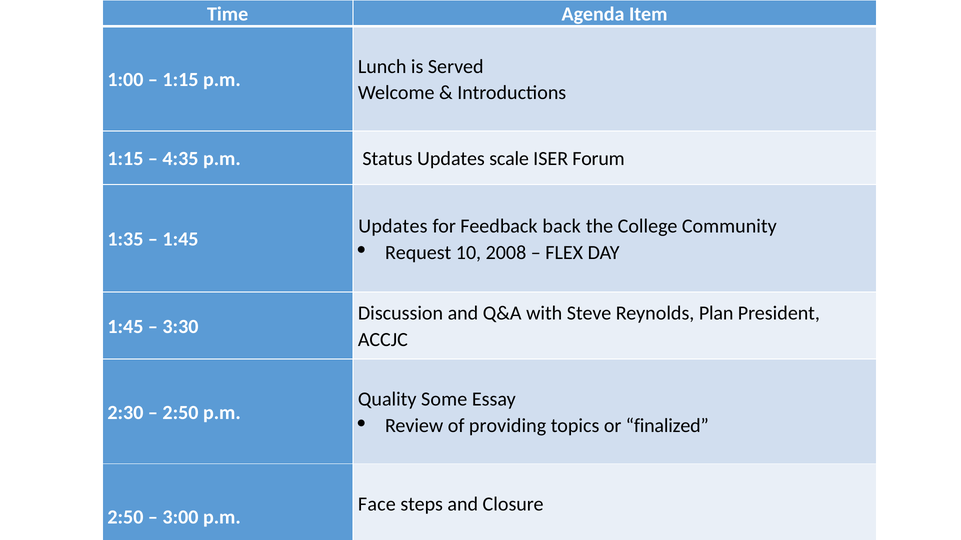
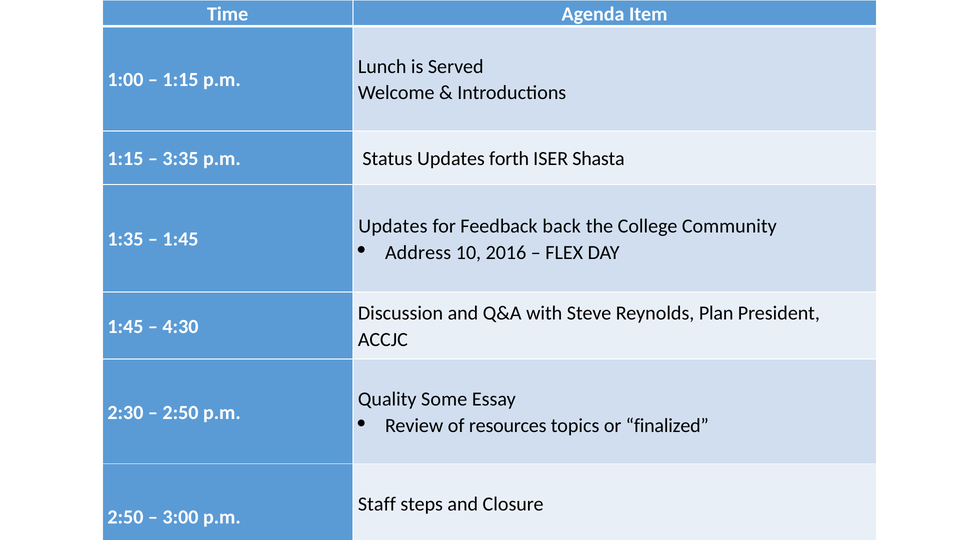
4:35: 4:35 -> 3:35
scale: scale -> forth
Forum: Forum -> Shasta
Request: Request -> Address
2008: 2008 -> 2016
3:30: 3:30 -> 4:30
providing: providing -> resources
Face: Face -> Staff
